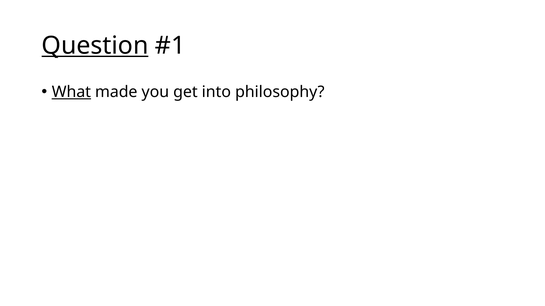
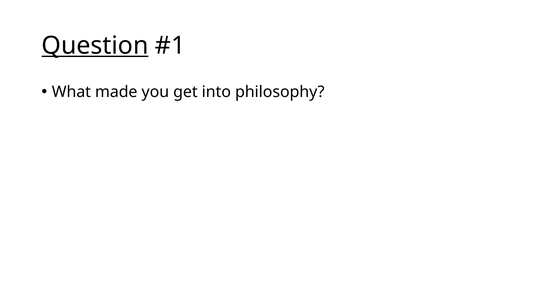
What underline: present -> none
